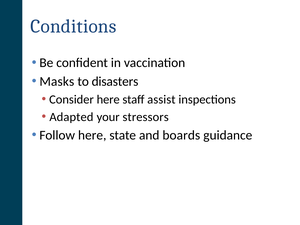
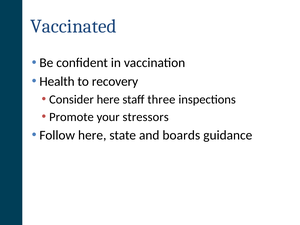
Conditions: Conditions -> Vaccinated
Masks: Masks -> Health
disasters: disasters -> recovery
assist: assist -> three
Adapted: Adapted -> Promote
